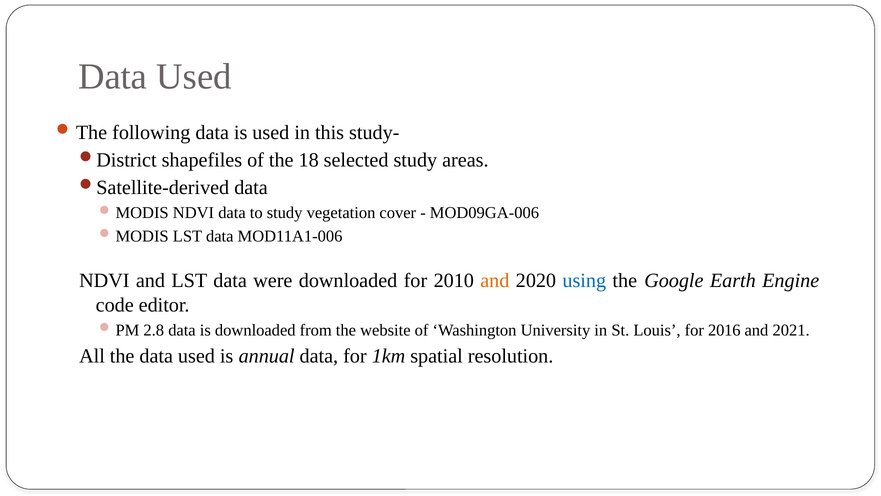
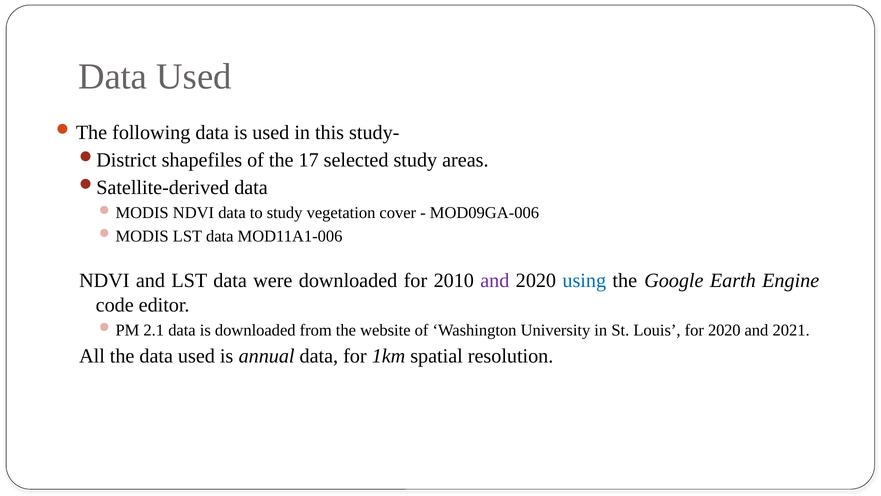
18: 18 -> 17
and at (495, 281) colour: orange -> purple
2.8: 2.8 -> 2.1
for 2016: 2016 -> 2020
